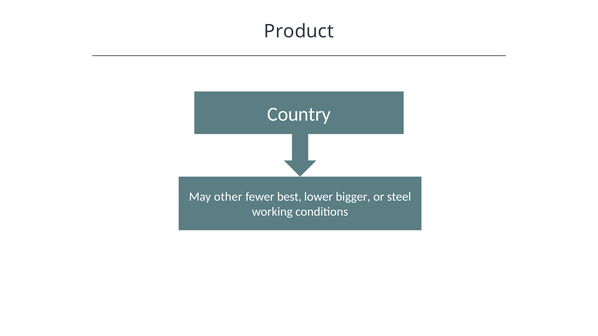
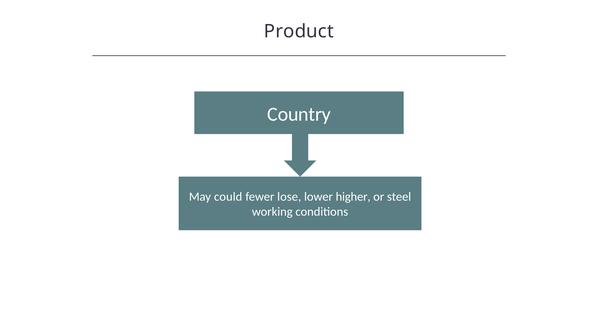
other: other -> could
best: best -> lose
bigger: bigger -> higher
